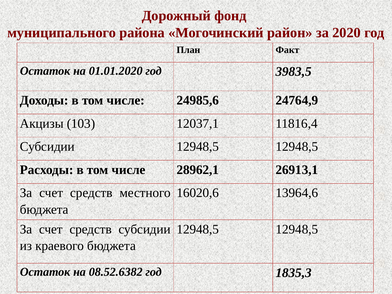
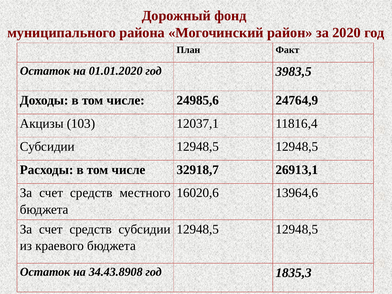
28962,1: 28962,1 -> 32918,7
08.52.6382: 08.52.6382 -> 34.43.8908
